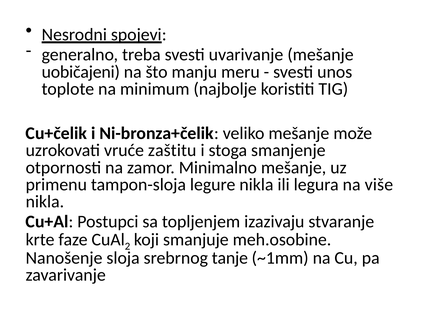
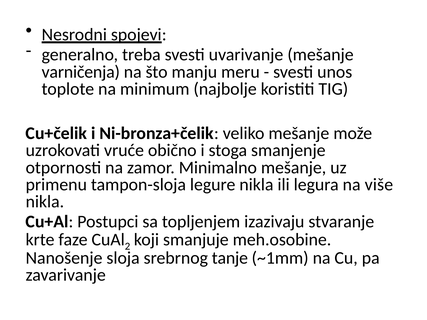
uobičajeni: uobičajeni -> varničenja
zaštitu: zaštitu -> obično
